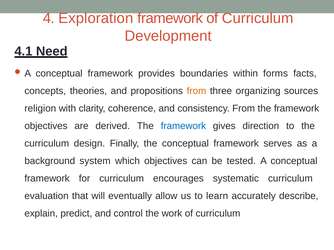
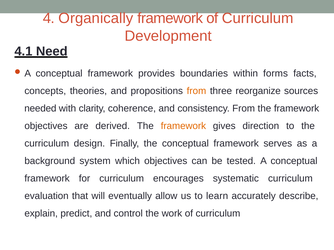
Exploration: Exploration -> Organically
organizing: organizing -> reorganize
religion: religion -> needed
framework at (183, 126) colour: blue -> orange
